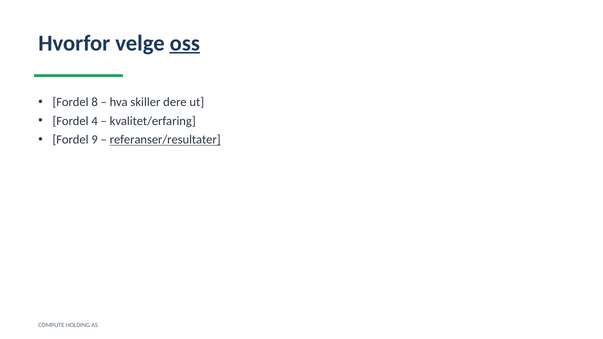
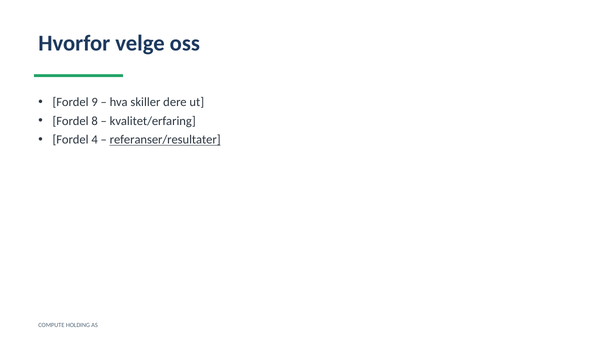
oss underline: present -> none
8: 8 -> 9
4: 4 -> 8
9: 9 -> 4
